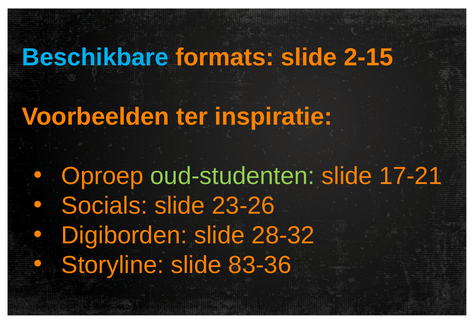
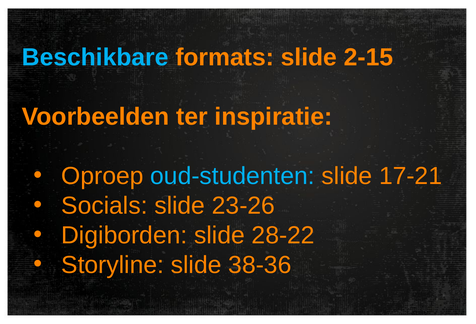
oud-studenten colour: light green -> light blue
28-32: 28-32 -> 28-22
83-36: 83-36 -> 38-36
